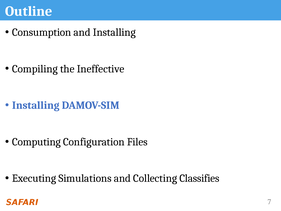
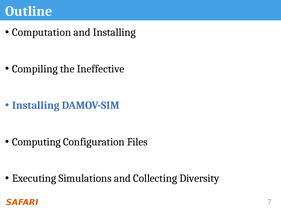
Consumption: Consumption -> Computation
Classifies: Classifies -> Diversity
